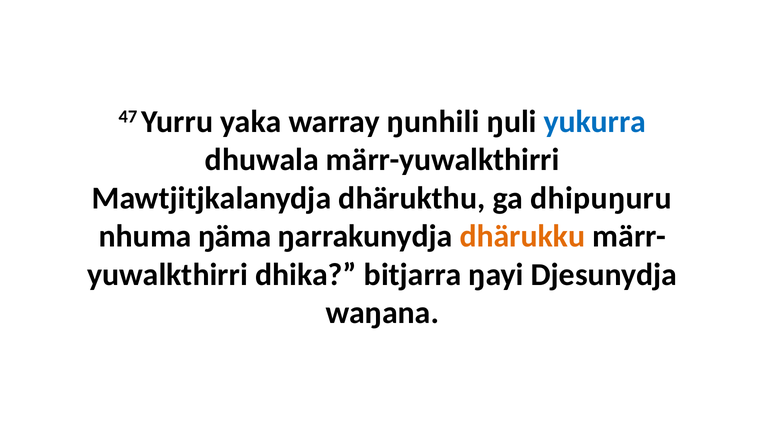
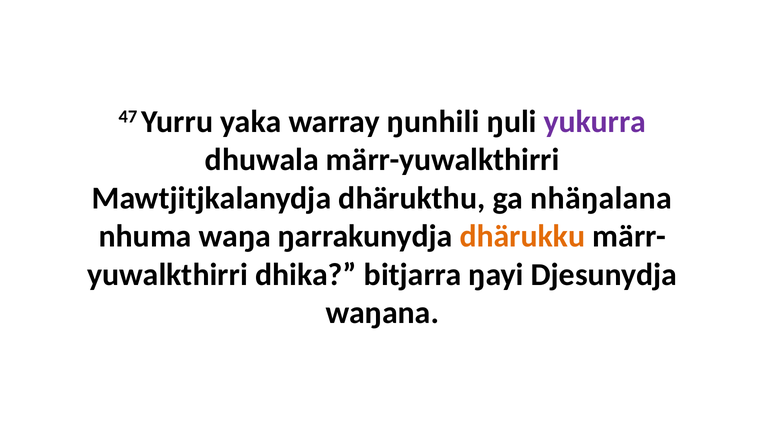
yukurra colour: blue -> purple
dhipuŋuru: dhipuŋuru -> nhäŋalana
ŋäma: ŋäma -> waŋa
